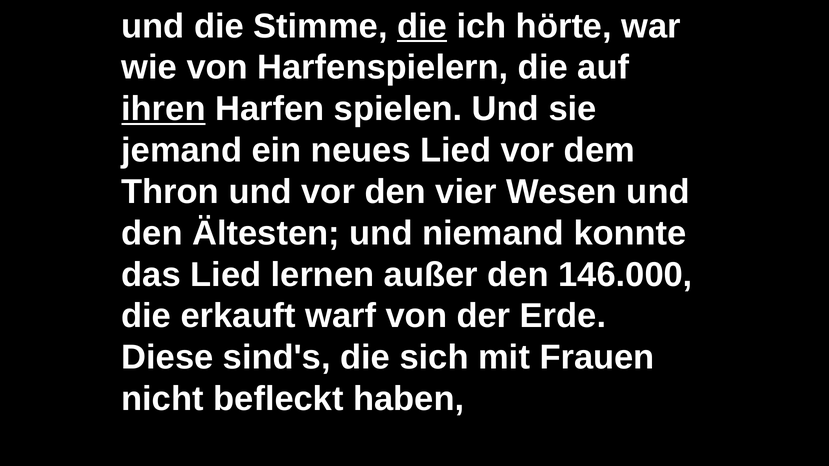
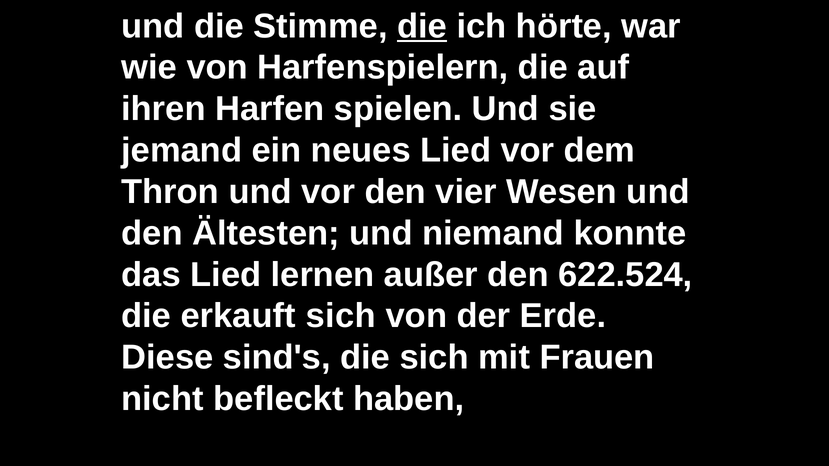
ihren underline: present -> none
146.000: 146.000 -> 622.524
erkauft warf: warf -> sich
